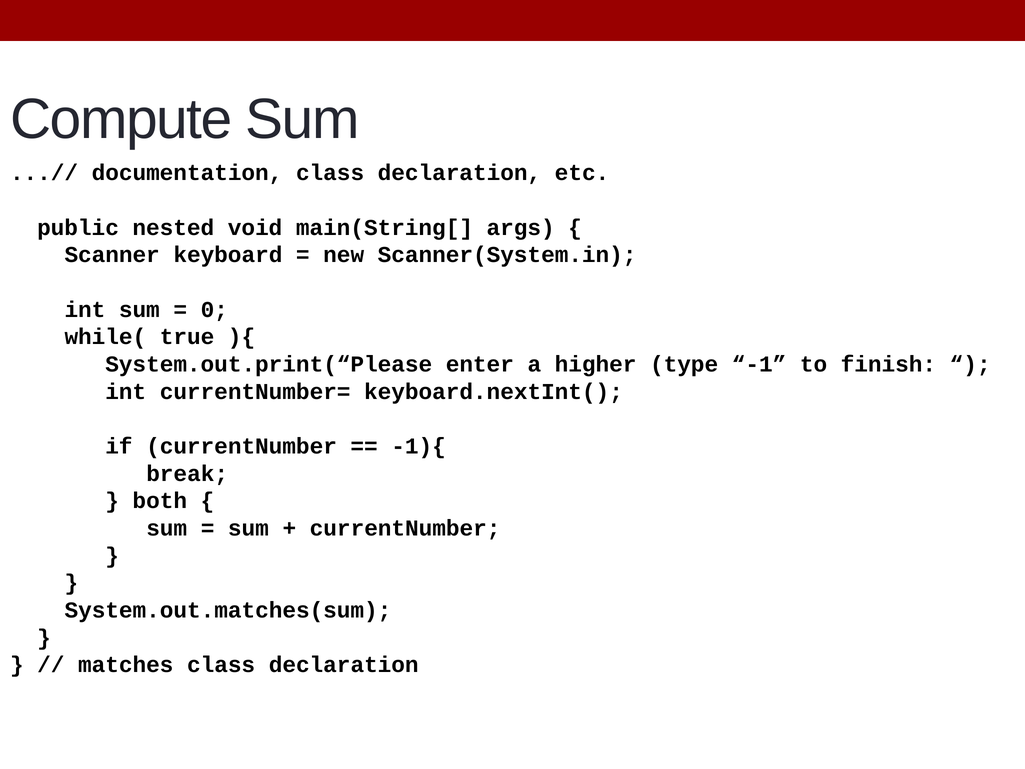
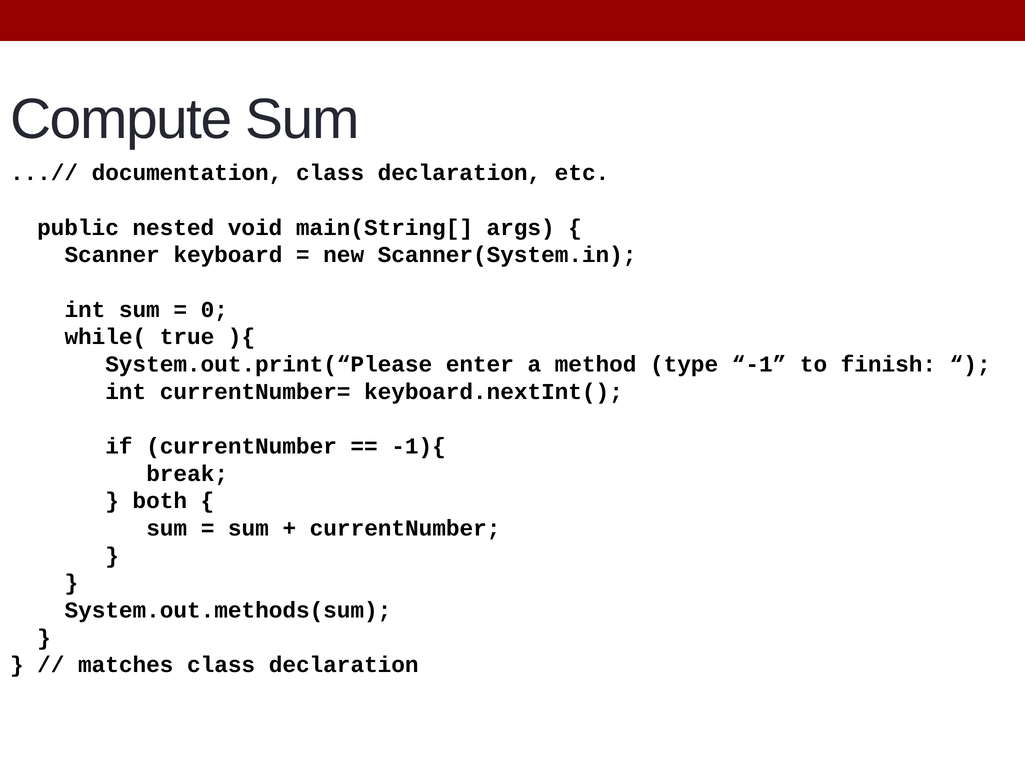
higher: higher -> method
System.out.matches(sum: System.out.matches(sum -> System.out.methods(sum
